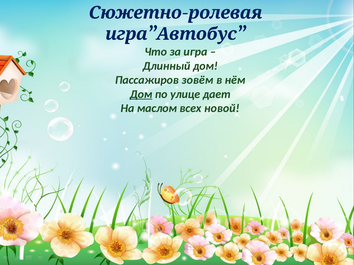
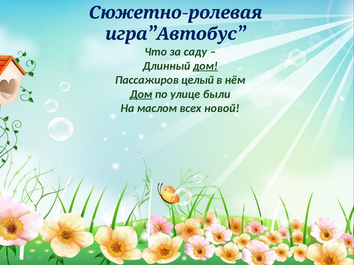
за игра: игра -> саду
дом at (205, 66) underline: none -> present
зовём: зовём -> целый
дает: дает -> были
